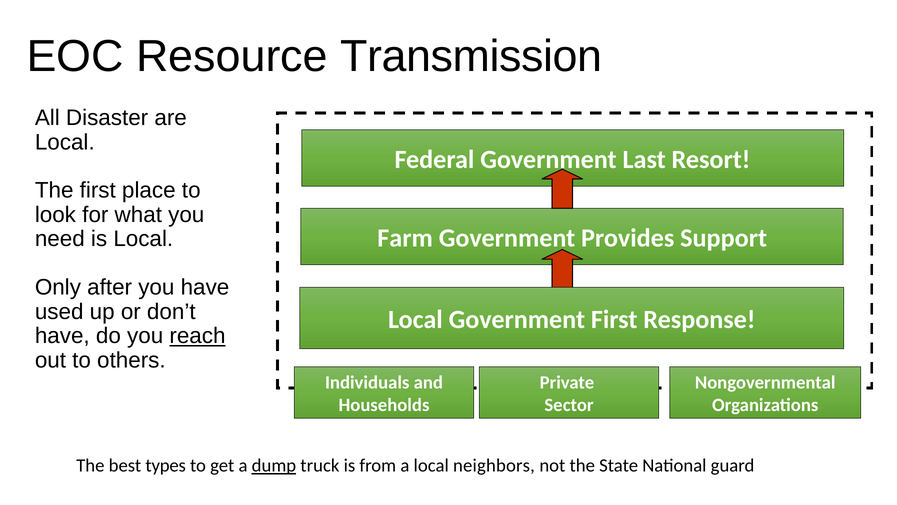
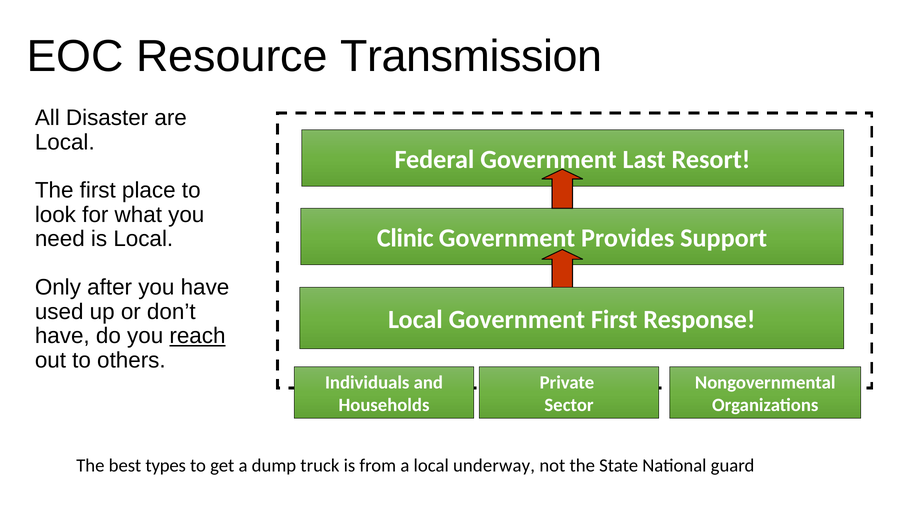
Farm: Farm -> Clinic
dump underline: present -> none
neighbors: neighbors -> underway
